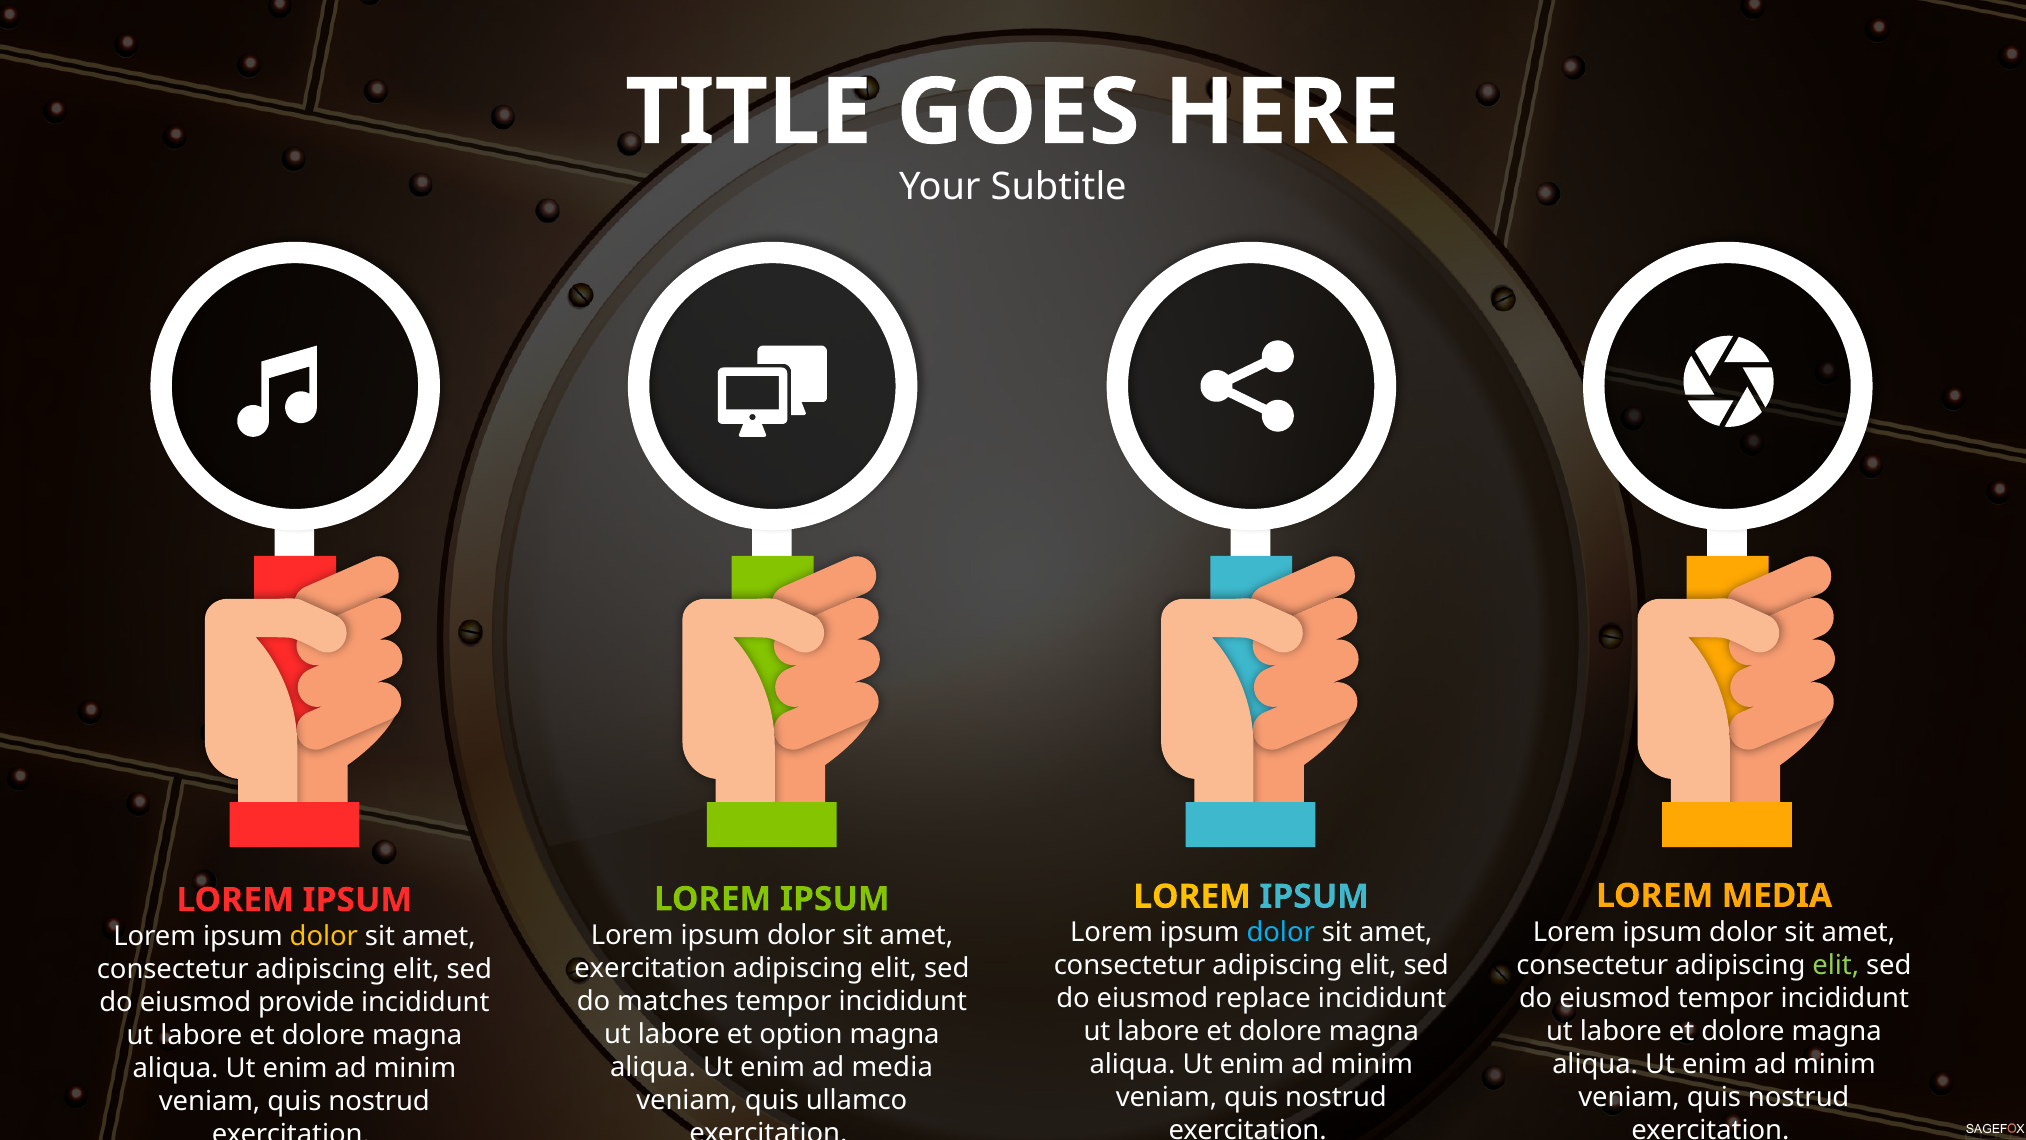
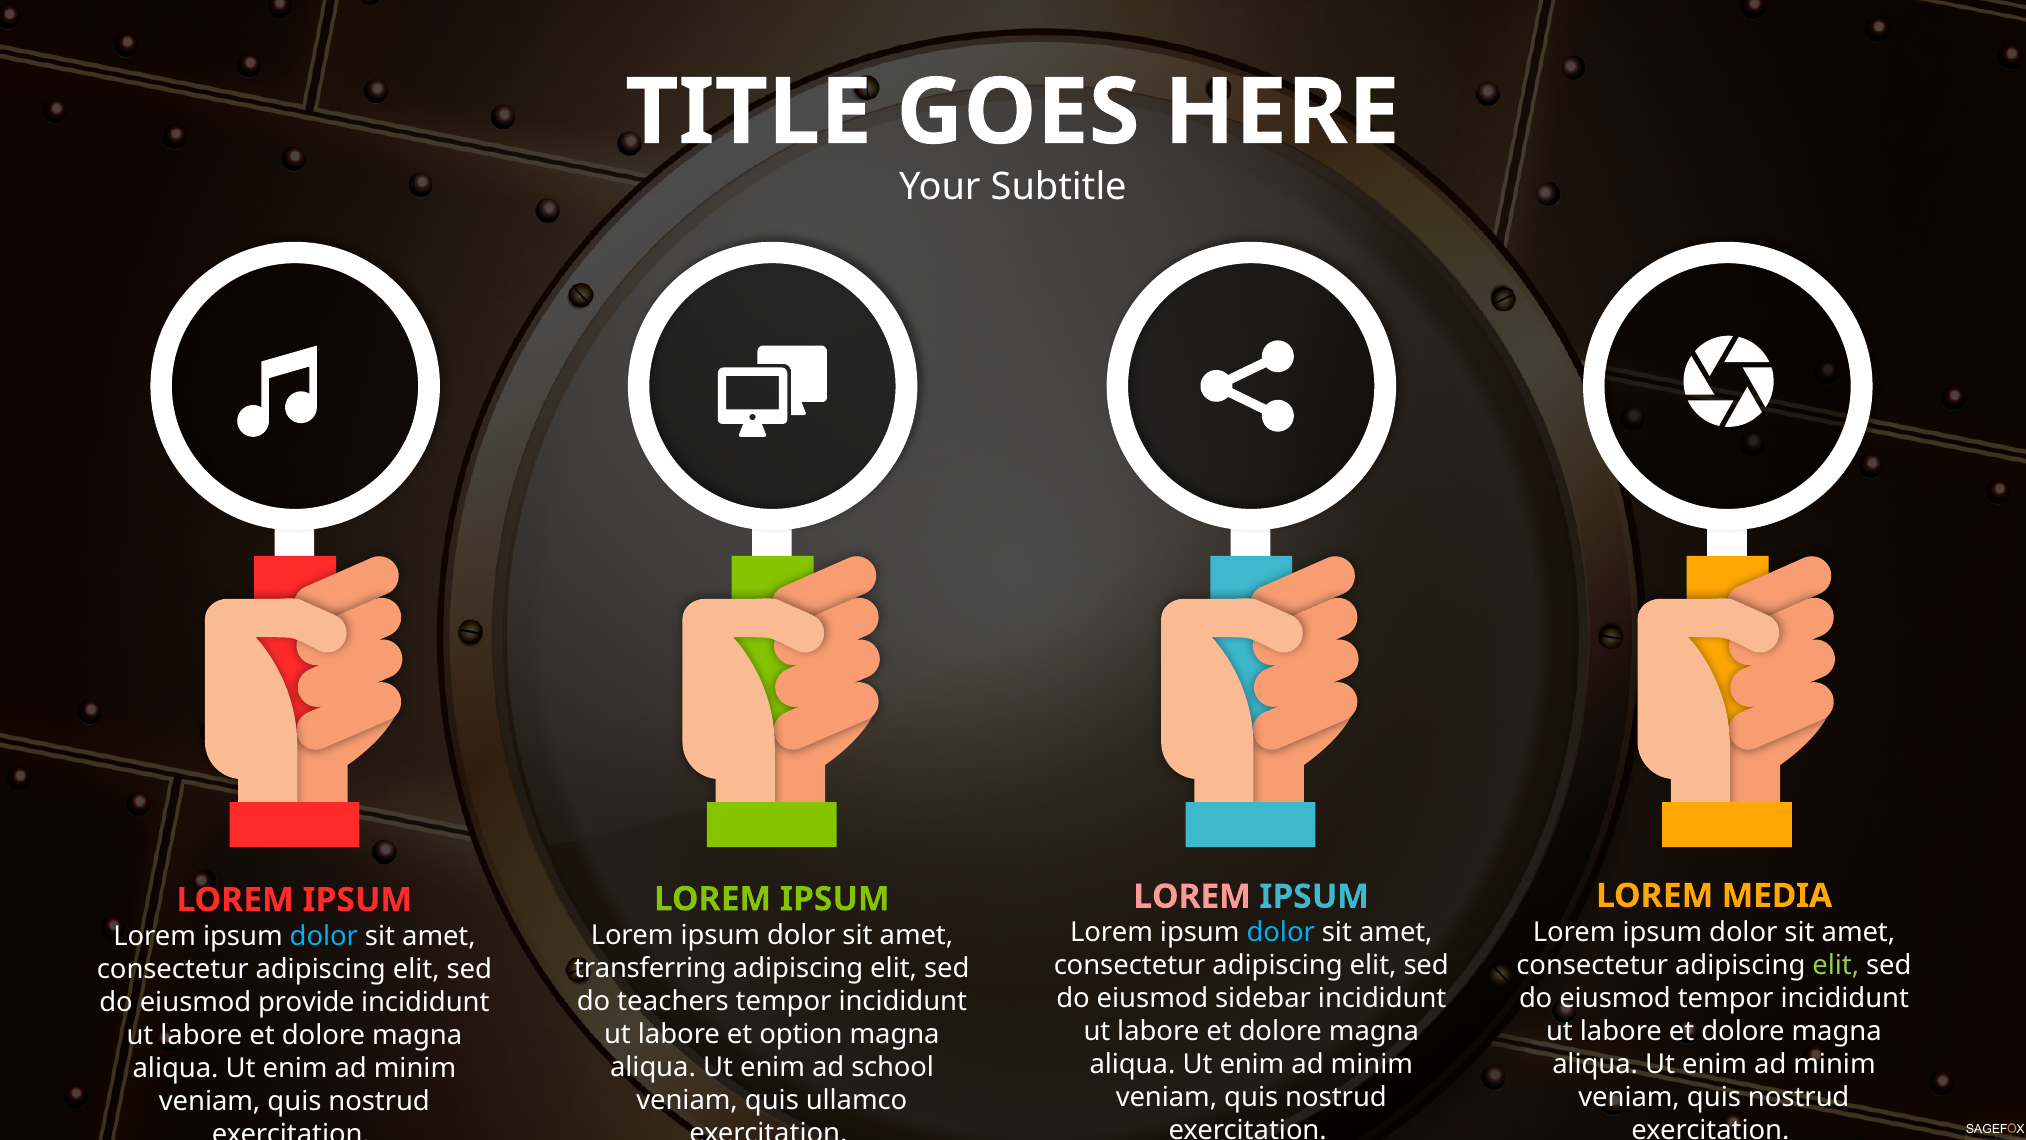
LOREM at (1192, 896) colour: yellow -> pink
dolor at (324, 936) colour: yellow -> light blue
exercitation at (650, 968): exercitation -> transferring
replace: replace -> sidebar
matches: matches -> teachers
ad media: media -> school
